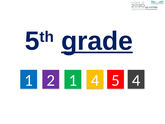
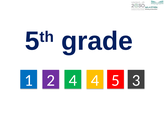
grade underline: present -> none
2 1: 1 -> 4
5 4: 4 -> 3
